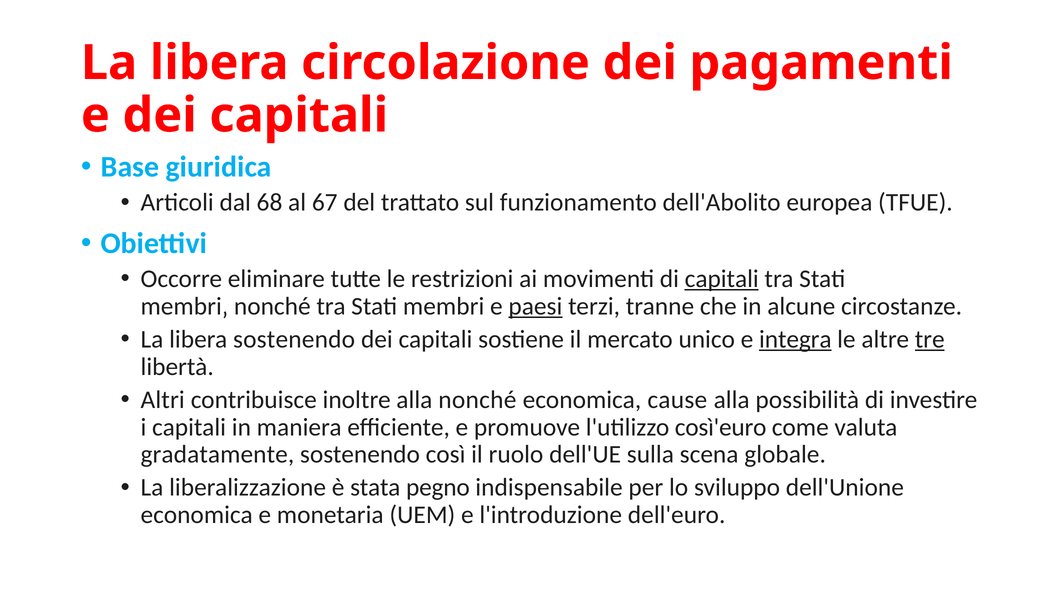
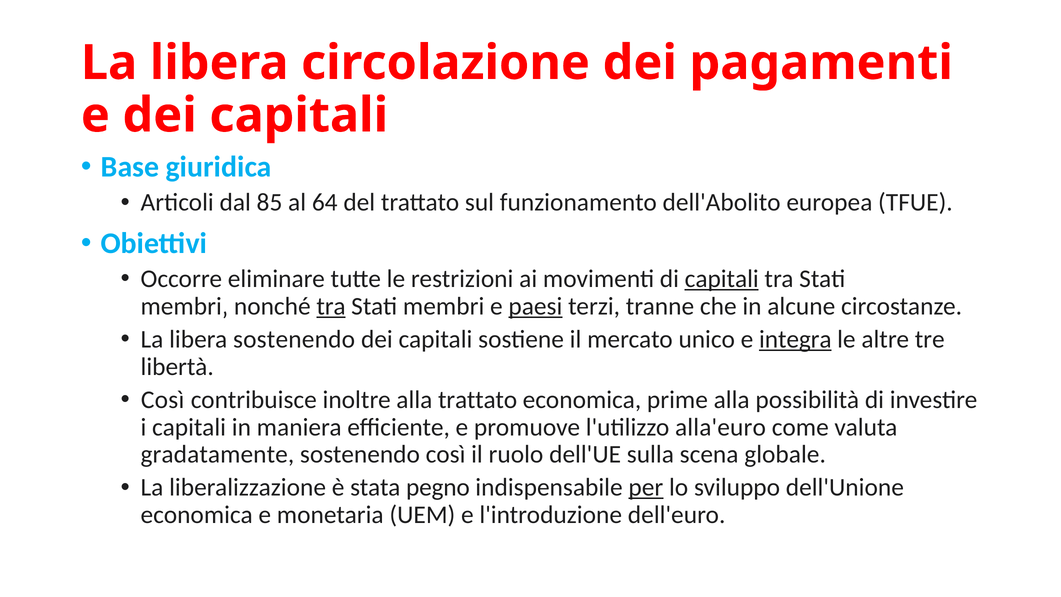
68: 68 -> 85
67: 67 -> 64
tra at (331, 306) underline: none -> present
tre underline: present -> none
Altri at (163, 400): Altri -> Così
alla nonché: nonché -> trattato
cause: cause -> prime
così'euro: così'euro -> alla'euro
per underline: none -> present
